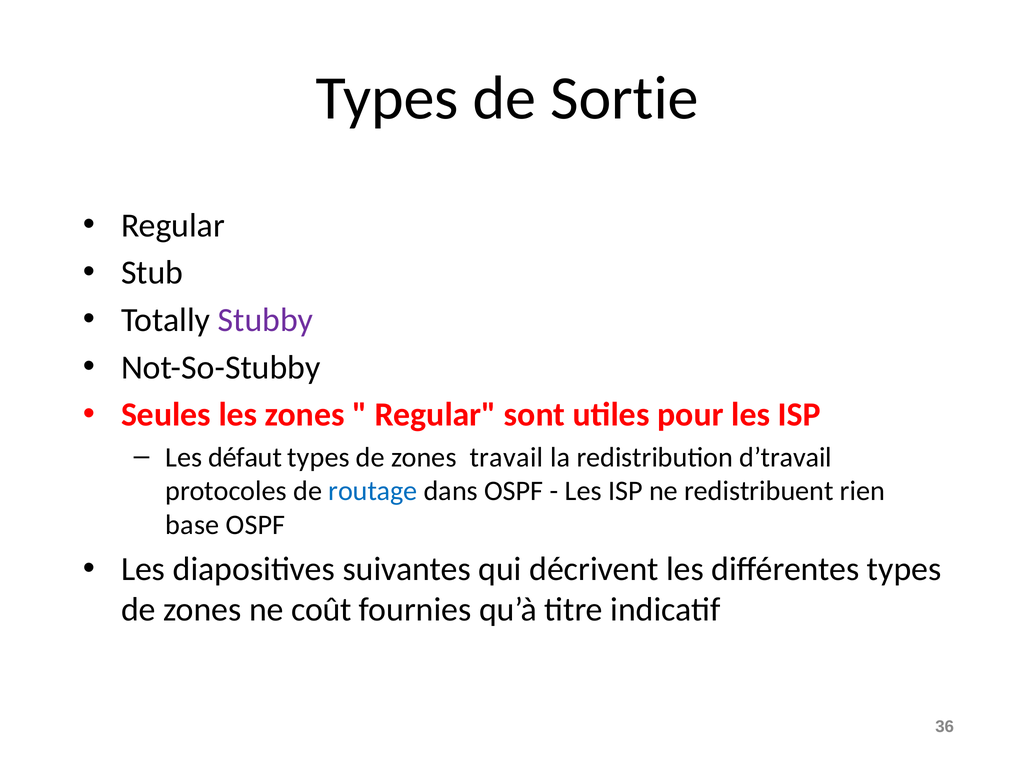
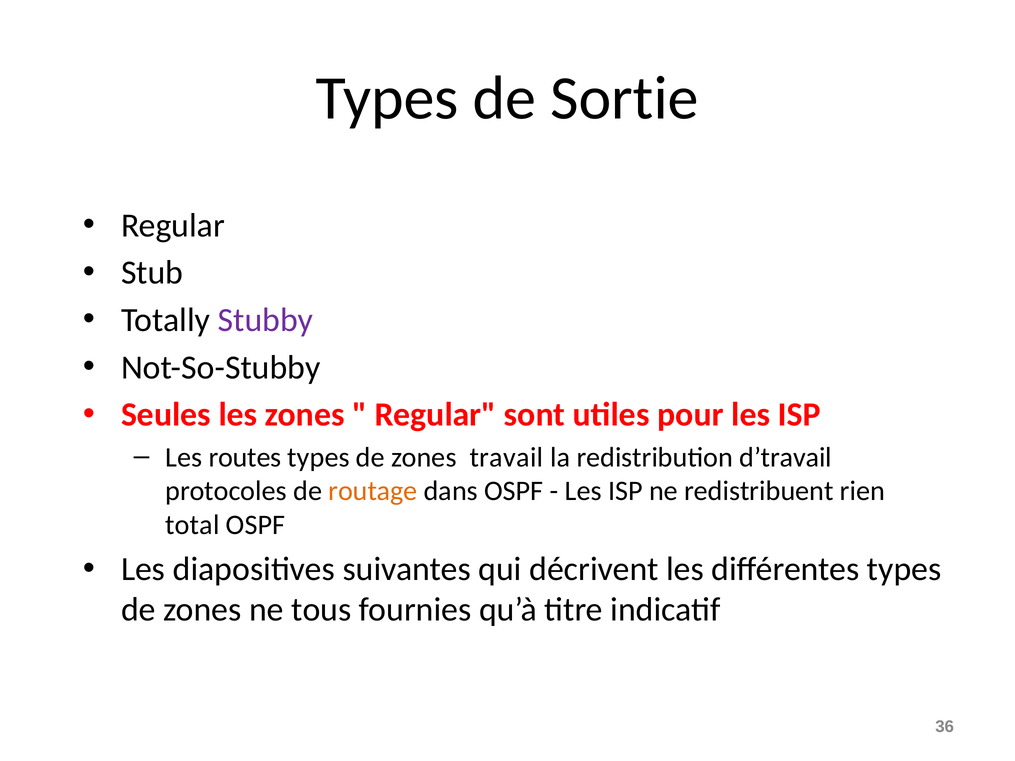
défaut: défaut -> routes
routage colour: blue -> orange
base: base -> total
coût: coût -> tous
